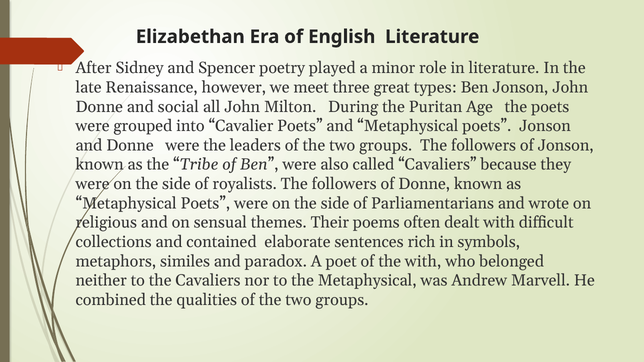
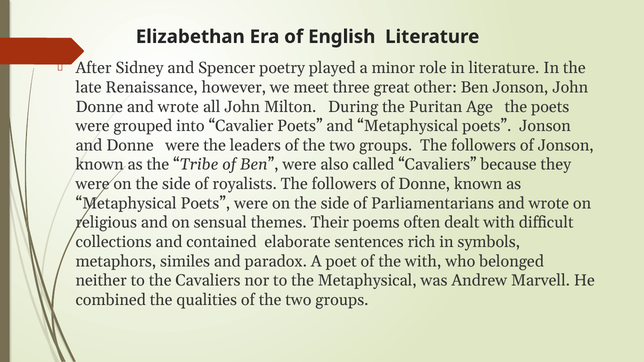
types: types -> other
Donne and social: social -> wrote
